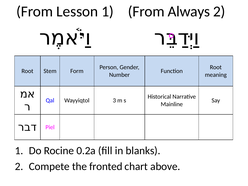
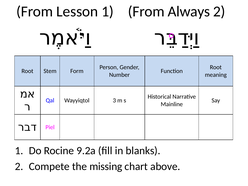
0.2a: 0.2a -> 9.2a
fronted: fronted -> missing
